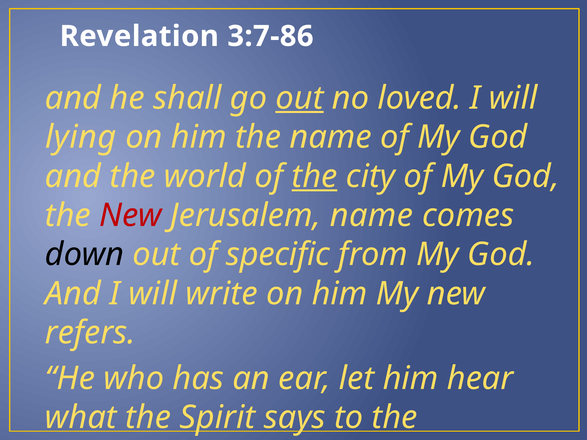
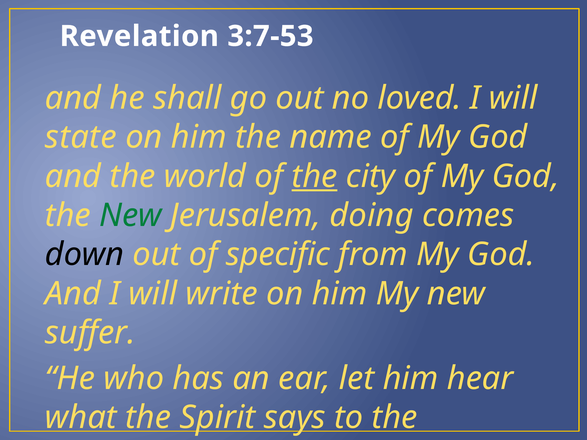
3:7-86: 3:7-86 -> 3:7-53
out at (300, 98) underline: present -> none
lying: lying -> state
New at (131, 216) colour: red -> green
Jerusalem name: name -> doing
refers: refers -> suffer
